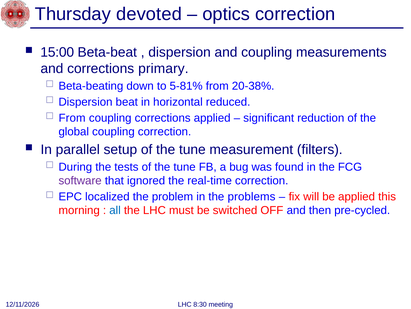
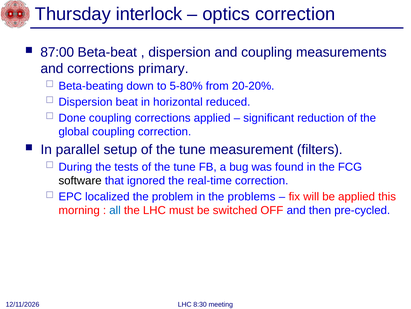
devoted: devoted -> interlock
15:00: 15:00 -> 87:00
5-81%: 5-81% -> 5-80%
20-38%: 20-38% -> 20-20%
From at (72, 118): From -> Done
software colour: purple -> black
